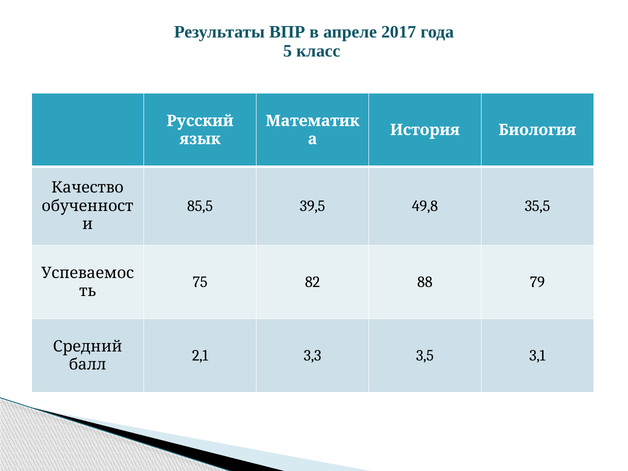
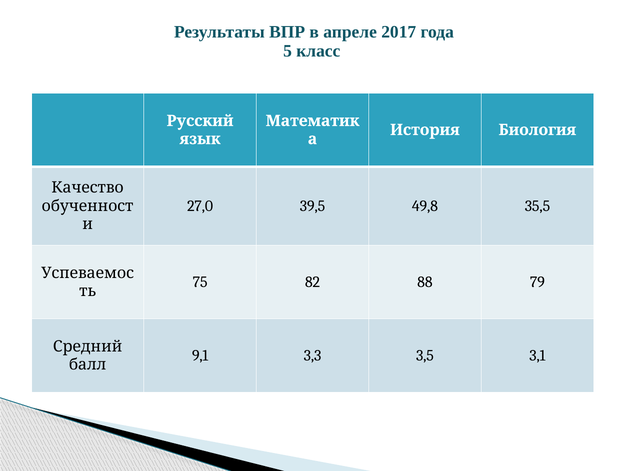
85,5: 85,5 -> 27,0
2,1: 2,1 -> 9,1
